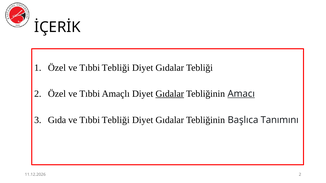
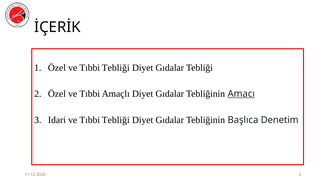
Gıdalar at (170, 94) underline: present -> none
Gıda: Gıda -> Idari
Tanımını: Tanımını -> Denetim
